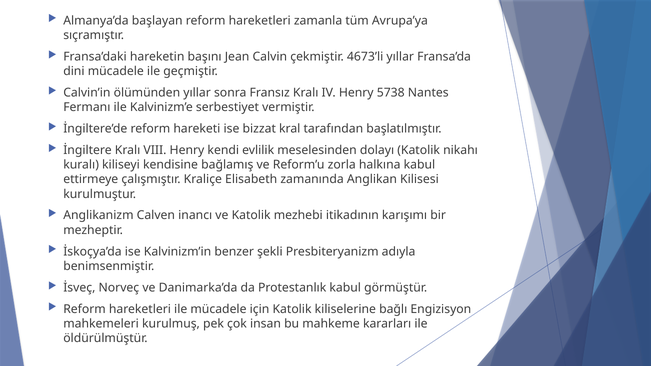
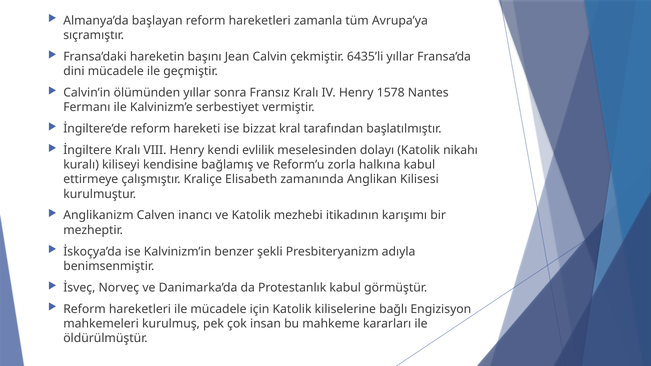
4673’li: 4673’li -> 6435’li
5738: 5738 -> 1578
